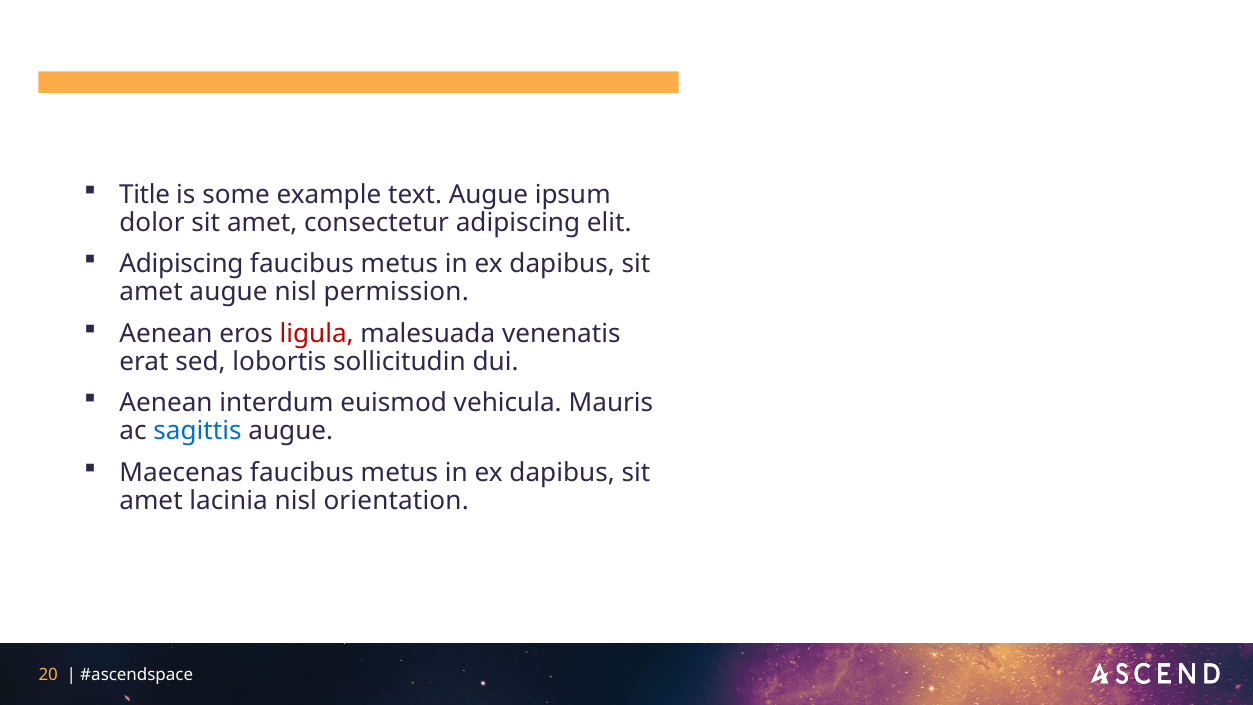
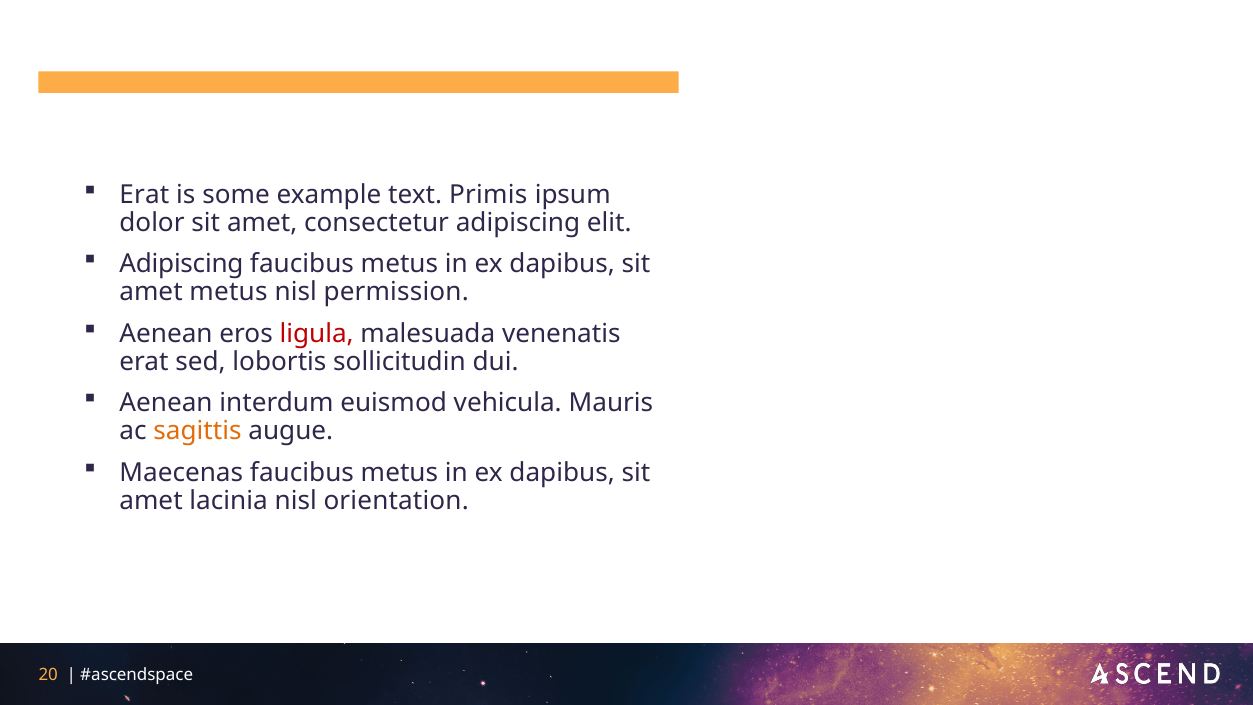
Title at (145, 195): Title -> Erat
text Augue: Augue -> Primis
amet augue: augue -> metus
sagittis colour: blue -> orange
